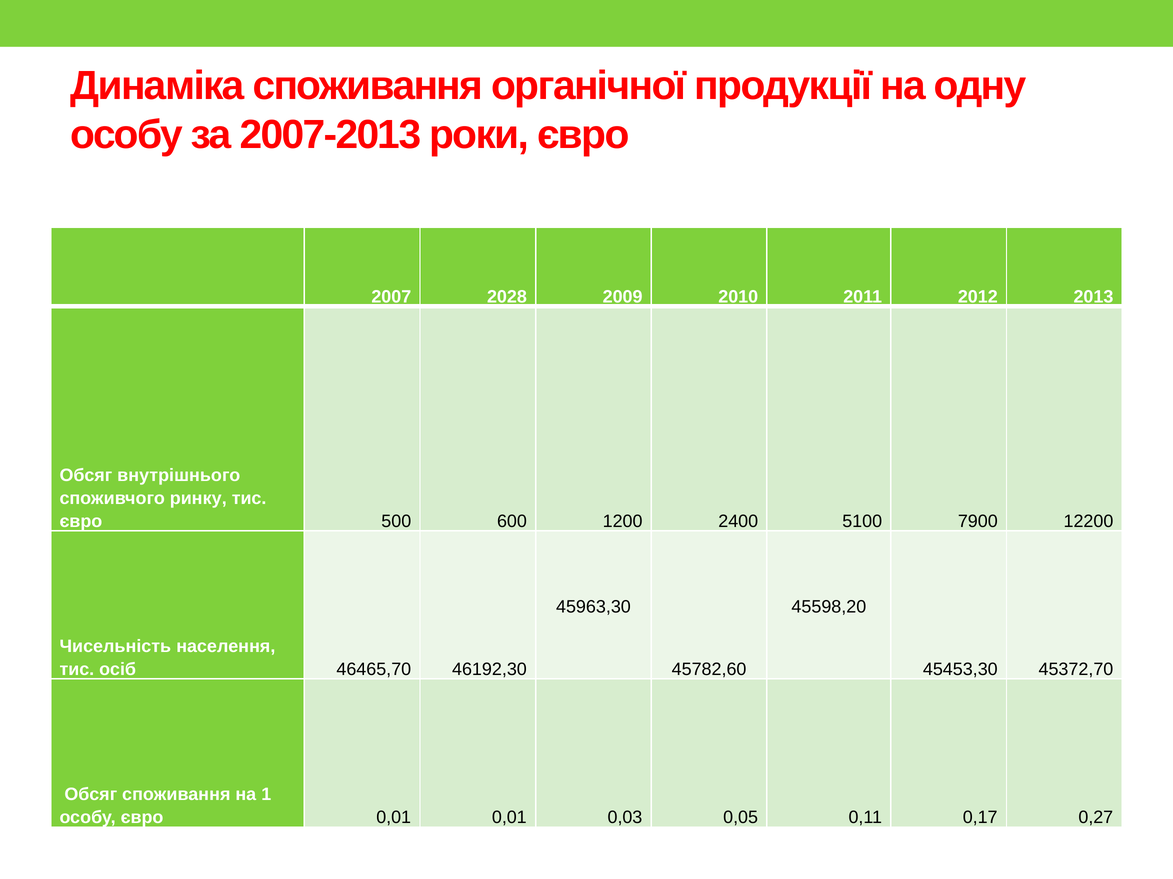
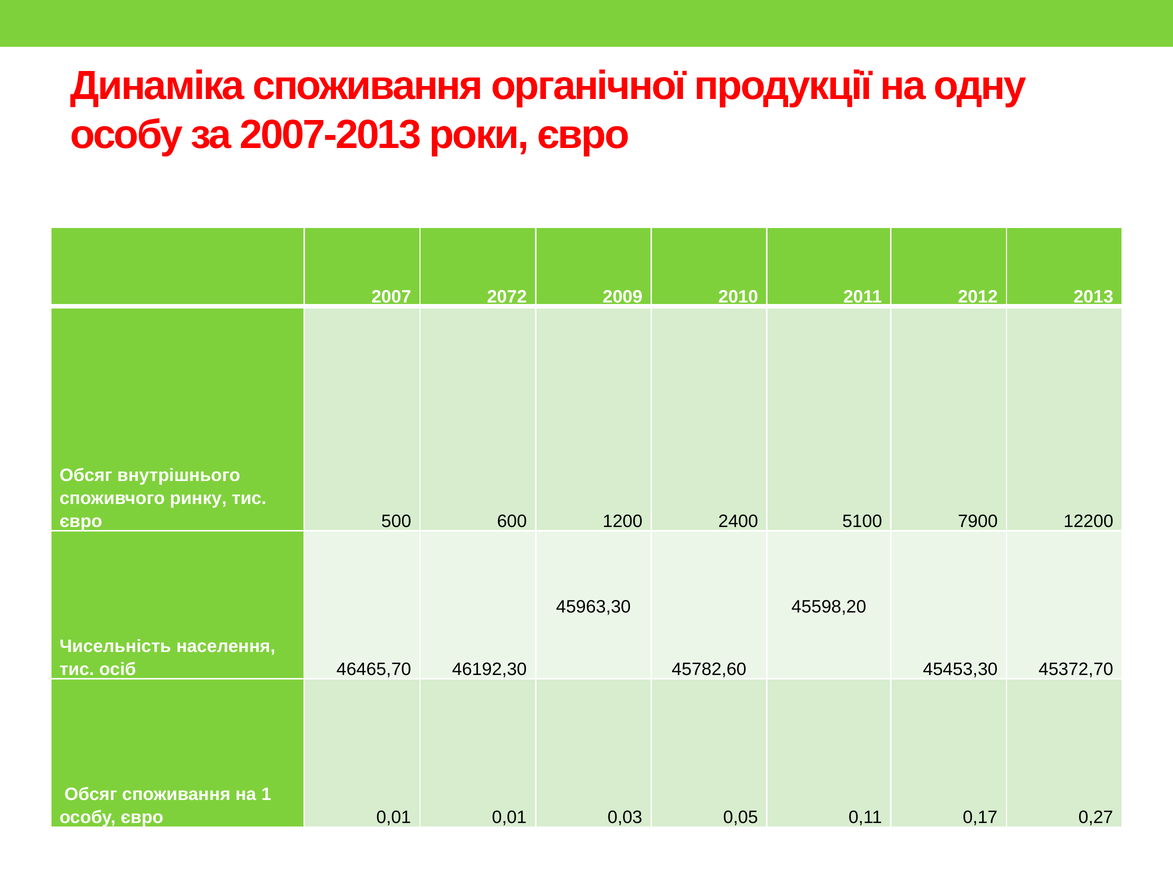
2028: 2028 -> 2072
